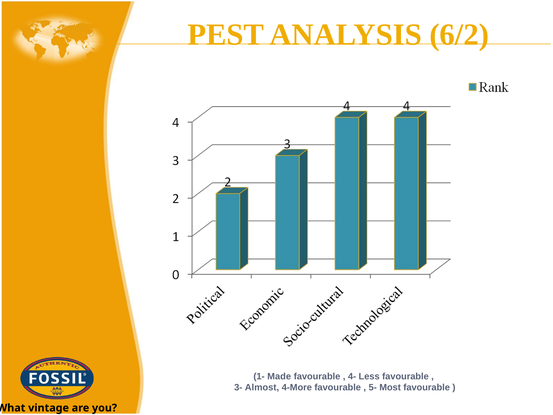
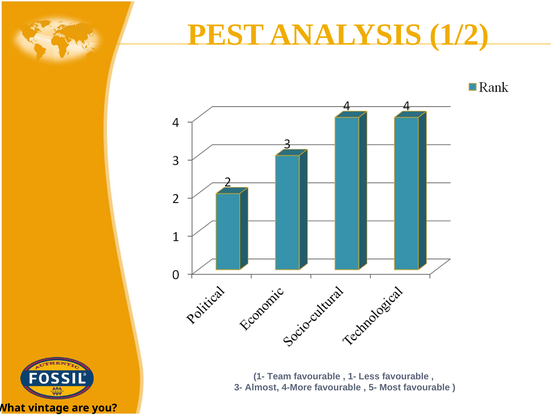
6/2: 6/2 -> 1/2
Made: Made -> Team
4- at (352, 376): 4- -> 1-
